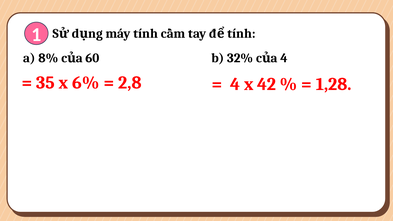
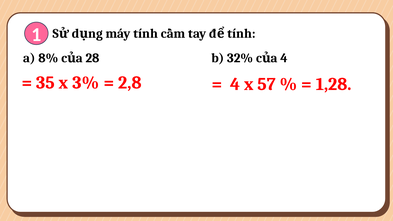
60: 60 -> 28
6%: 6% -> 3%
42: 42 -> 57
